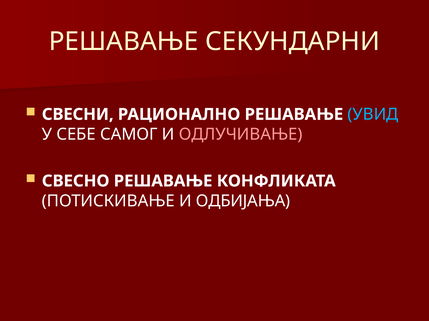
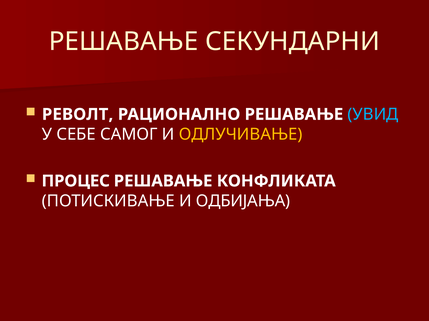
СВЕСНИ: СВЕСНИ -> РЕВОЛТ
ОДЛУЧИВАЊЕ colour: pink -> yellow
СВЕСНО: СВЕСНО -> ПРОЦЕС
